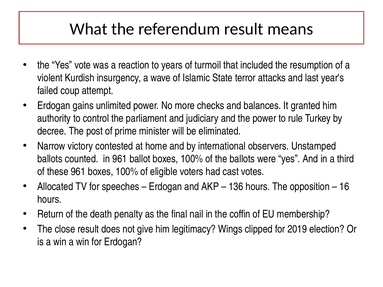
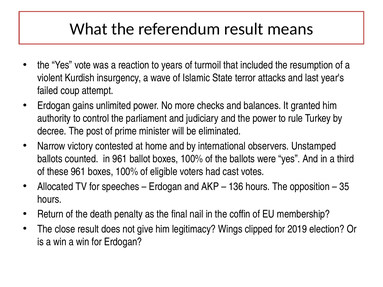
16: 16 -> 35
